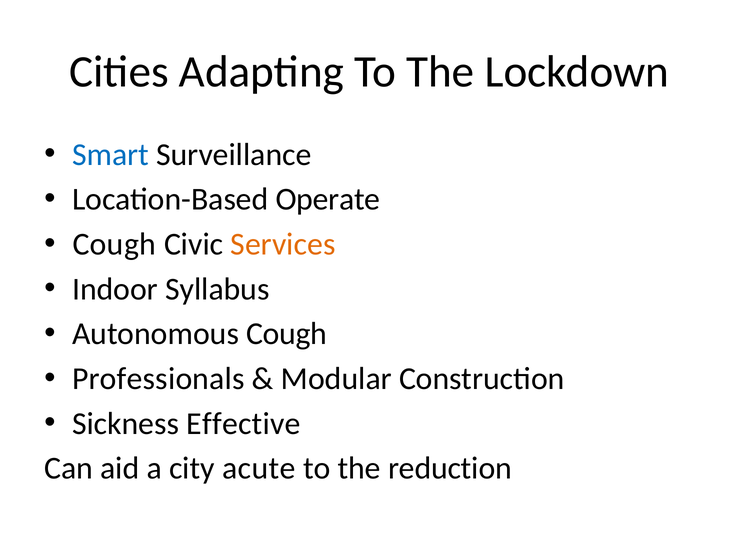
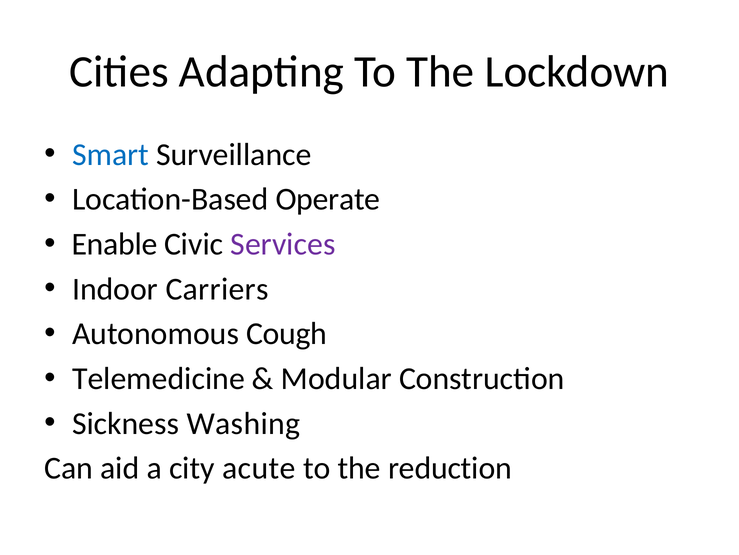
Cough at (114, 244): Cough -> Enable
Services colour: orange -> purple
Syllabus: Syllabus -> Carriers
Professionals: Professionals -> Telemedicine
Effective: Effective -> Washing
